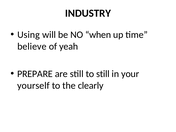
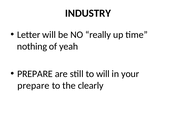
Using: Using -> Letter
when: when -> really
believe: believe -> nothing
to still: still -> will
yourself at (33, 86): yourself -> prepare
